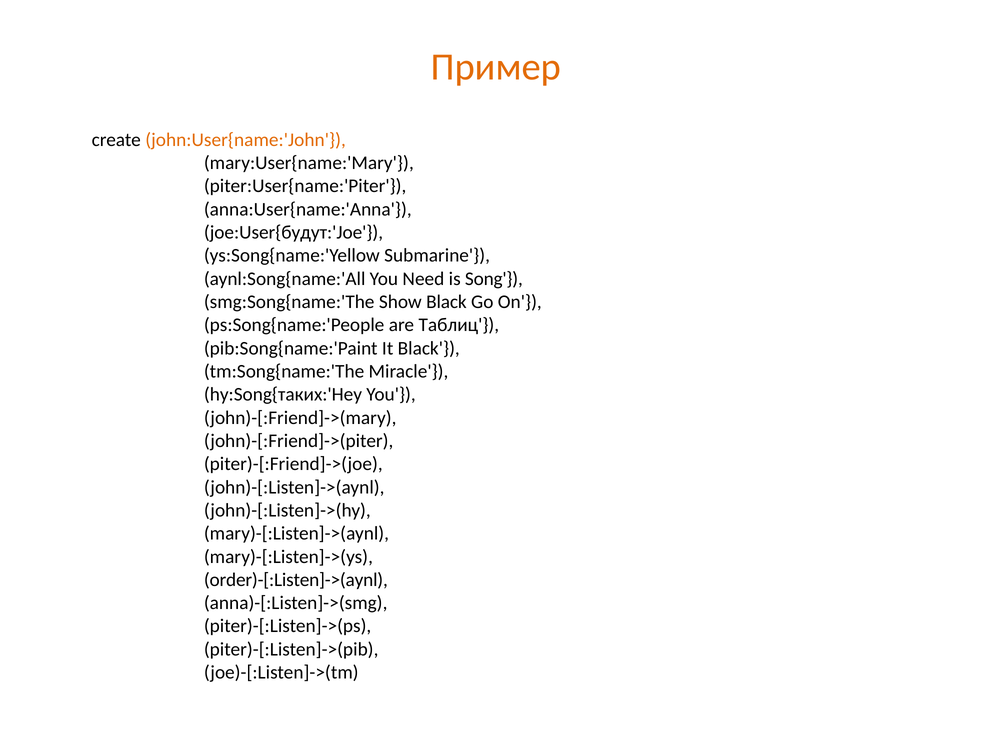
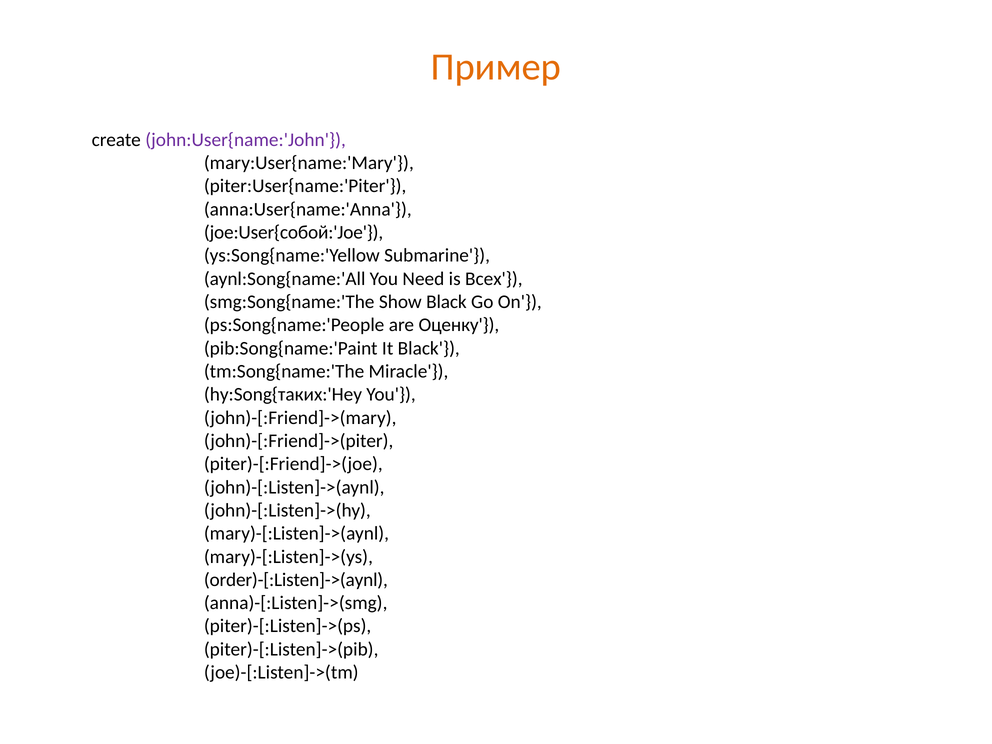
john:User{name:'John colour: orange -> purple
joe:User{будут:'Joe: joe:User{будут:'Joe -> joe:User{собой:'Joe
Song: Song -> Всех
Таблиц: Таблиц -> Оценку
